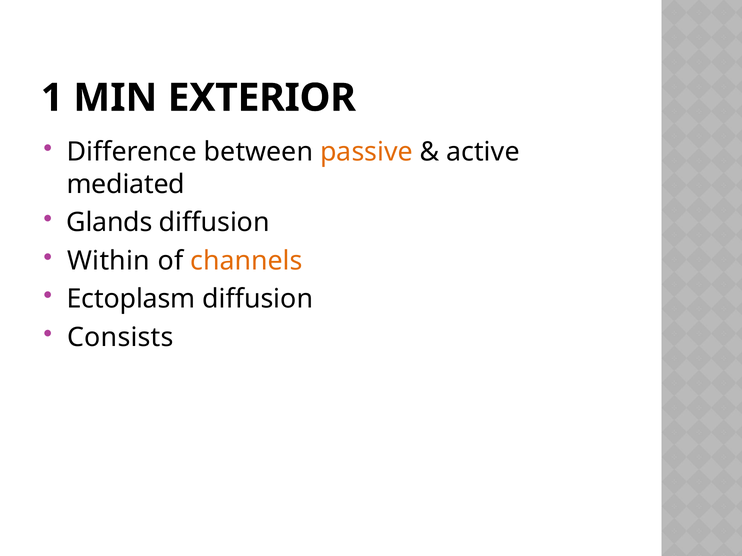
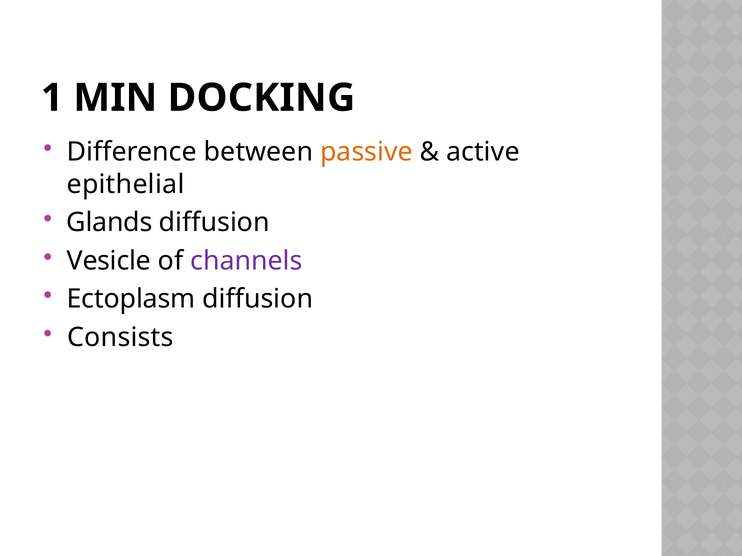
EXTERIOR: EXTERIOR -> DOCKING
mediated: mediated -> epithelial
Within: Within -> Vesicle
channels colour: orange -> purple
